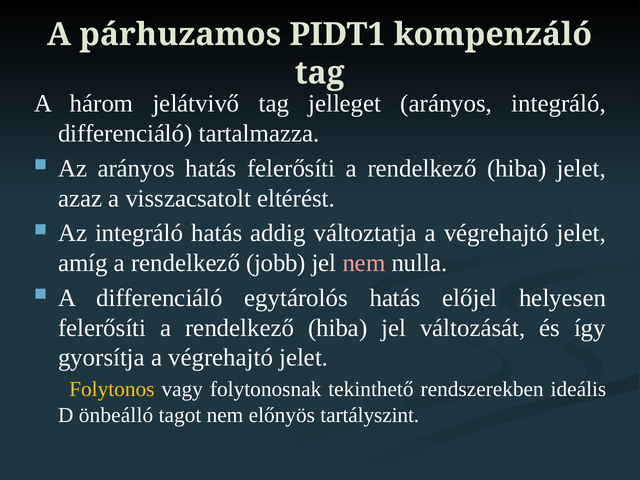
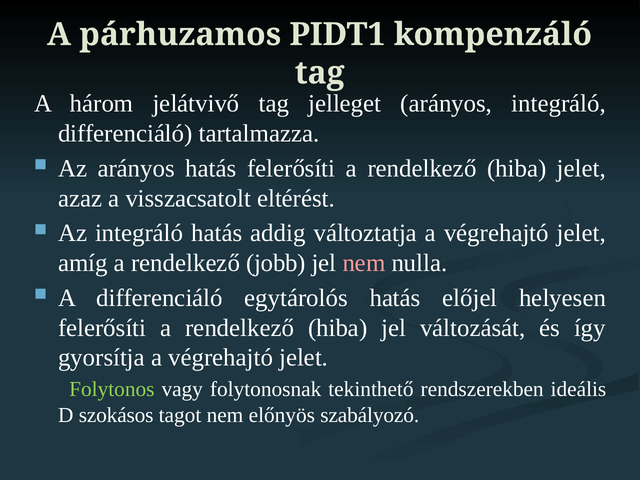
Folytonos colour: yellow -> light green
önbeálló: önbeálló -> szokásos
tartályszint: tartályszint -> szabályozó
